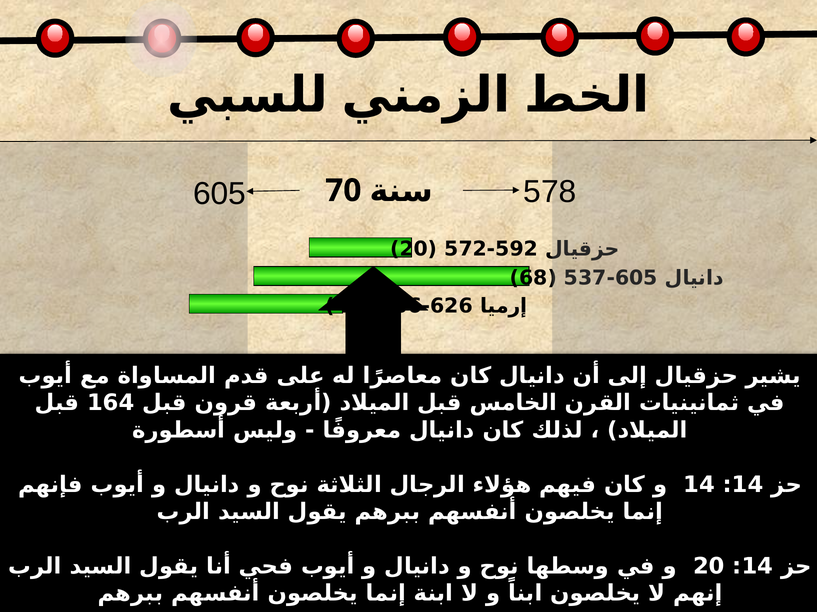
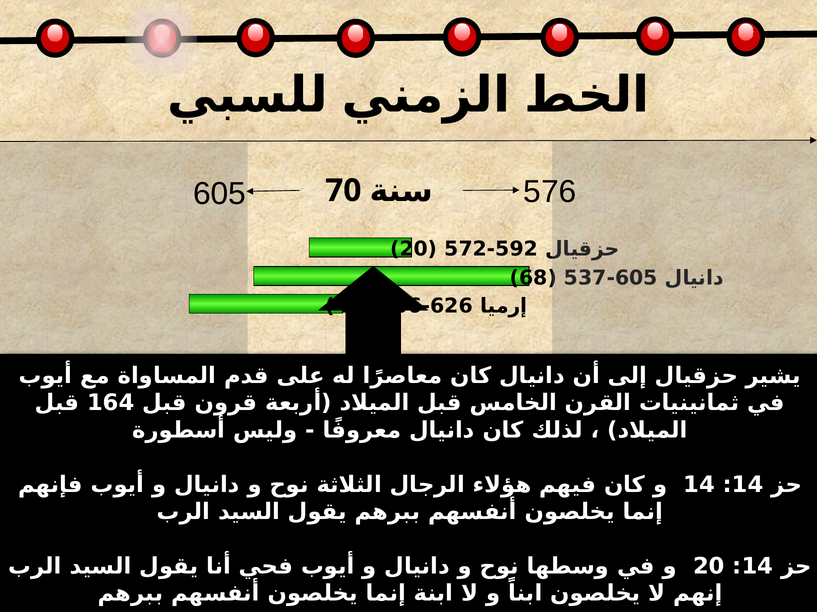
578: 578 -> 576
